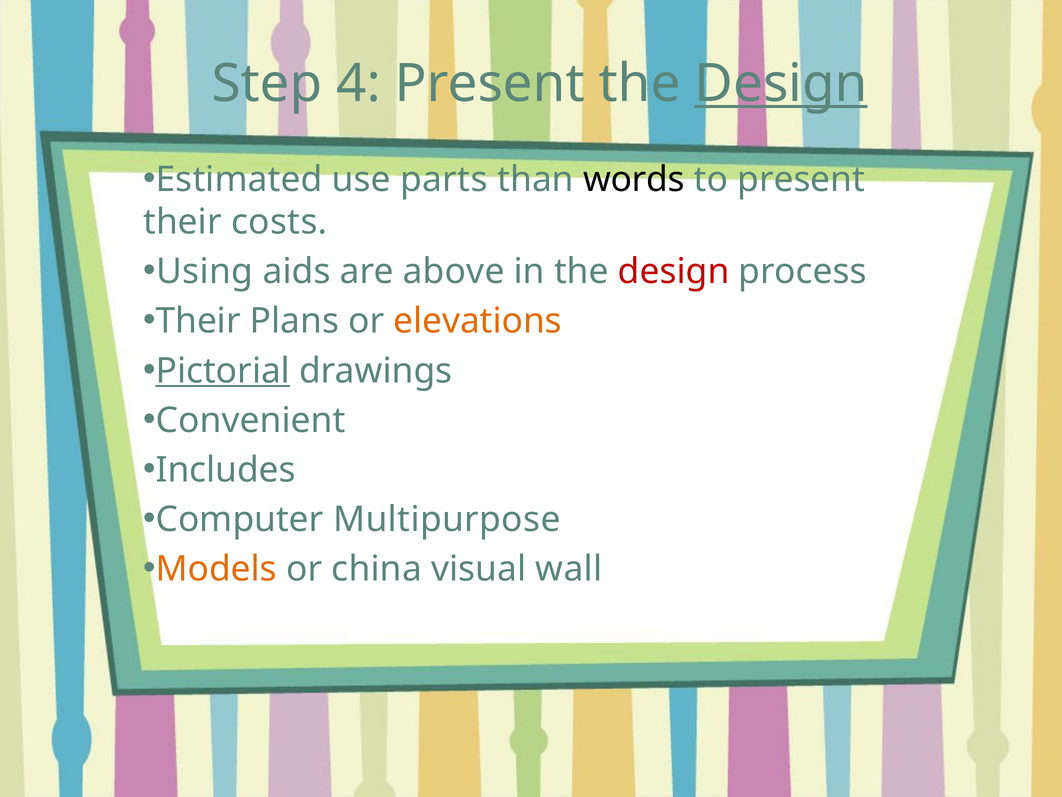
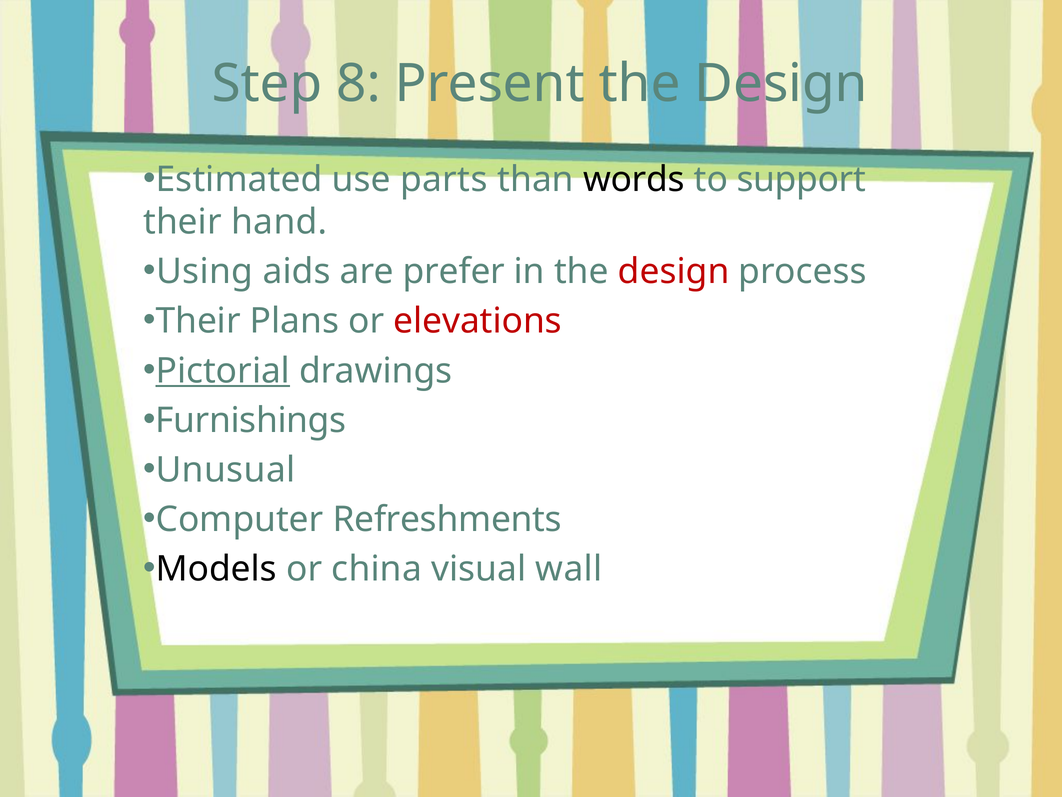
4: 4 -> 8
Design at (781, 84) underline: present -> none
to present: present -> support
costs: costs -> hand
above: above -> prefer
elevations colour: orange -> red
Convenient: Convenient -> Furnishings
Includes: Includes -> Unusual
Multipurpose: Multipurpose -> Refreshments
Models colour: orange -> black
